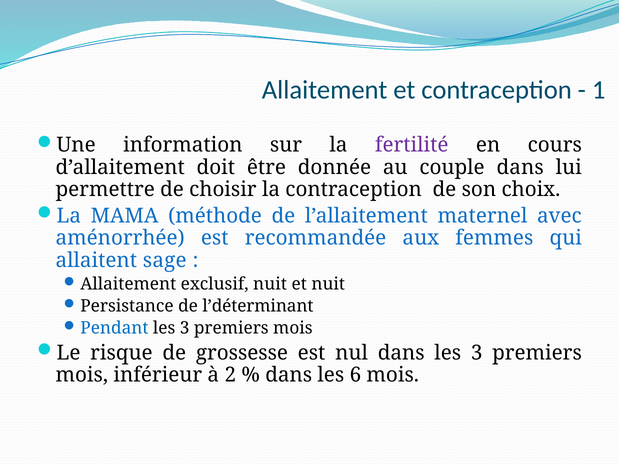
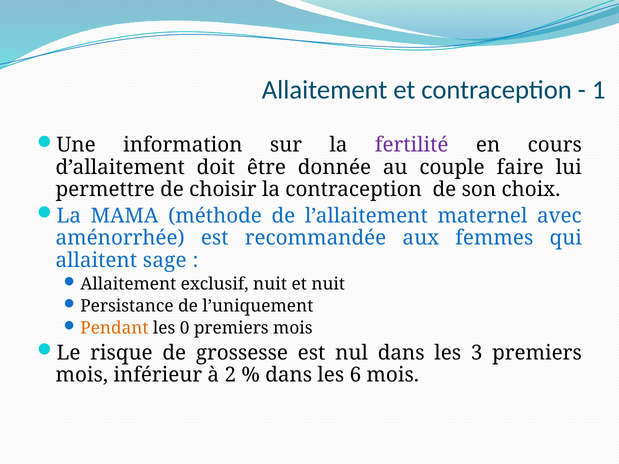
couple dans: dans -> faire
l’déterminant: l’déterminant -> l’uniquement
Pendant colour: blue -> orange
3 at (185, 328): 3 -> 0
